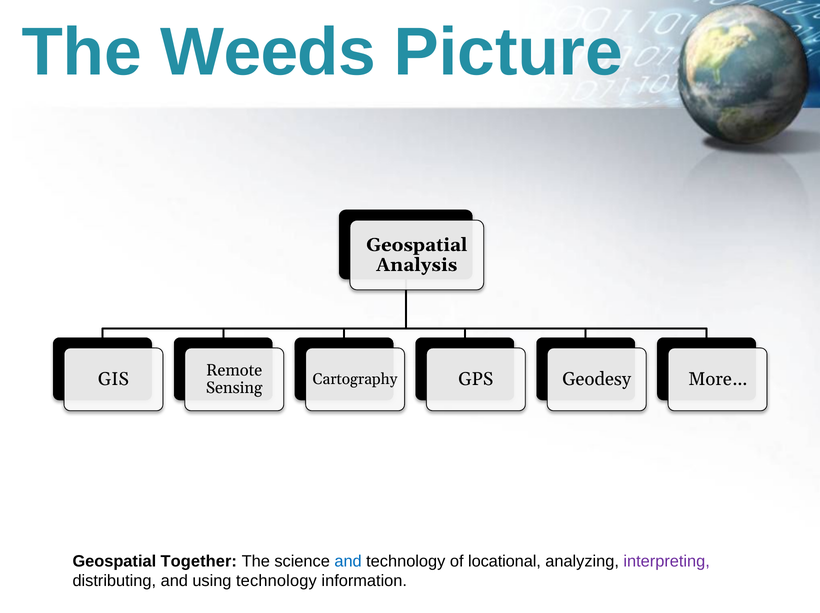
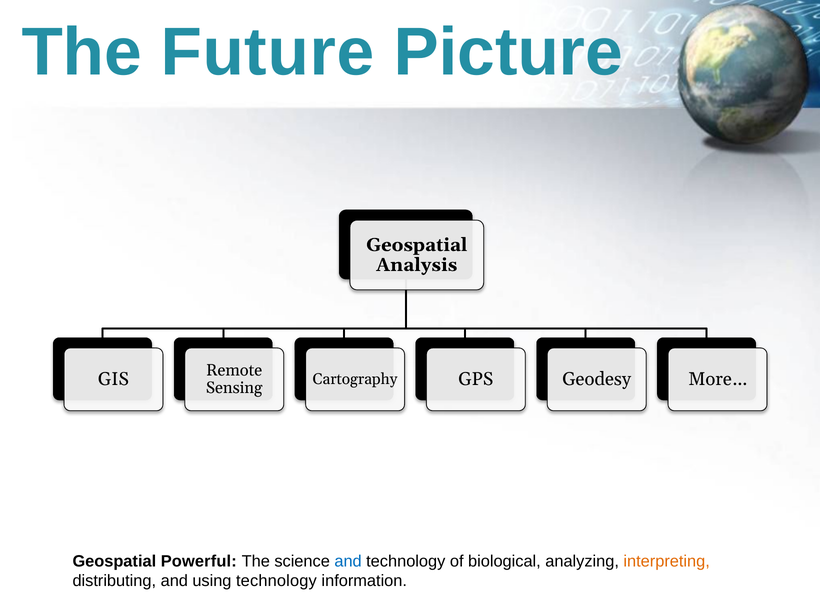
Weeds: Weeds -> Future
Together: Together -> Powerful
locational: locational -> biological
interpreting colour: purple -> orange
